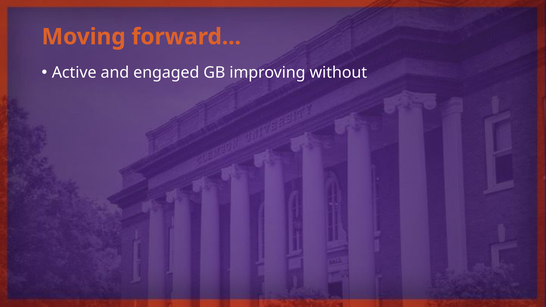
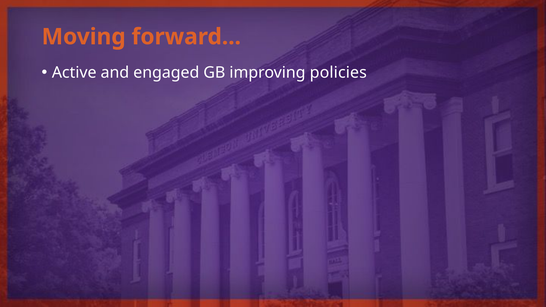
without: without -> policies
